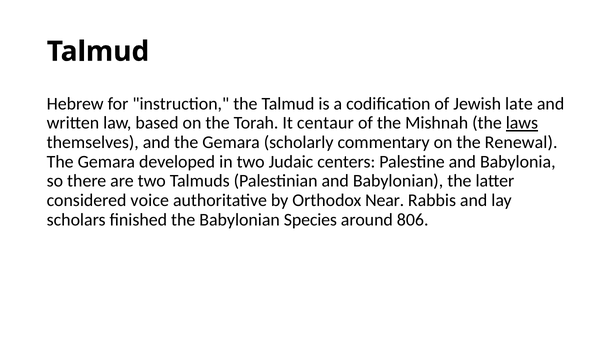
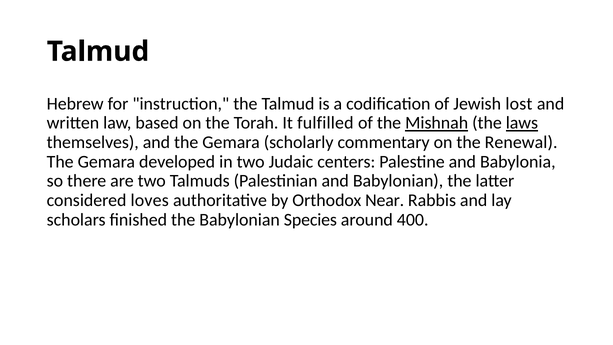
late: late -> lost
centaur: centaur -> fulfilled
Mishnah underline: none -> present
voice: voice -> loves
806: 806 -> 400
